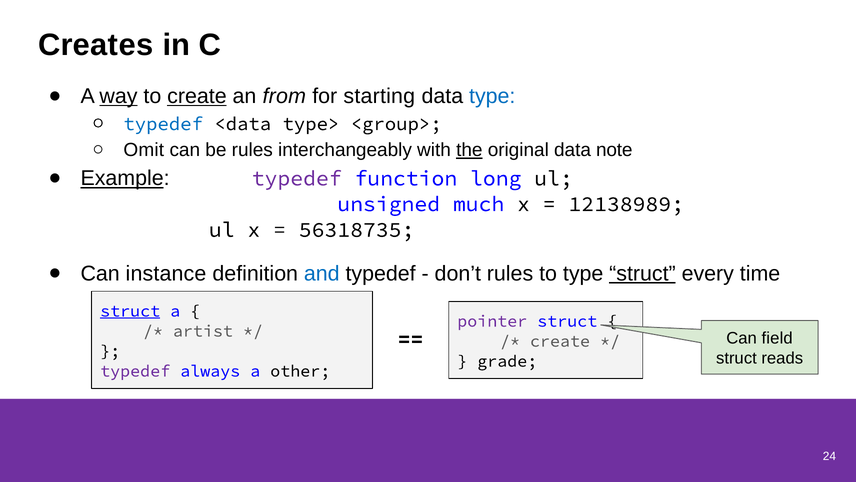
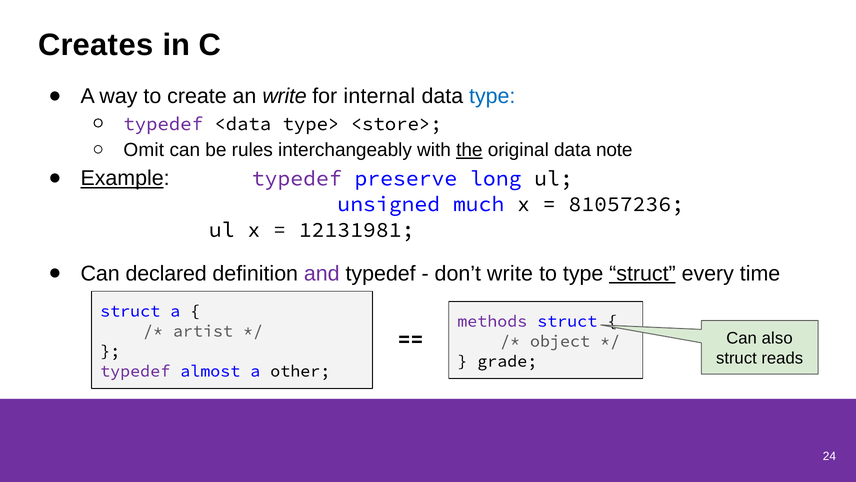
way underline: present -> none
create at (197, 96) underline: present -> none
an from: from -> write
starting: starting -> internal
typedef at (163, 124) colour: blue -> purple
<group>: <group> -> <store>
function: function -> preserve
12138989: 12138989 -> 81057236
56318735: 56318735 -> 12131981
instance: instance -> declared
and colour: blue -> purple
don’t rules: rules -> write
struct at (130, 311) underline: present -> none
pointer: pointer -> methods
field: field -> also
create at (560, 341): create -> object
always: always -> almost
